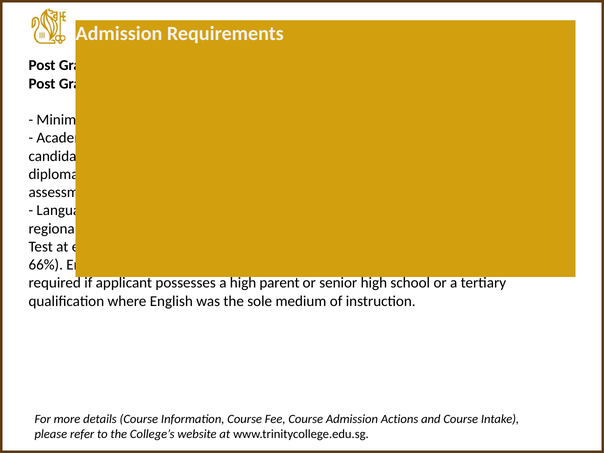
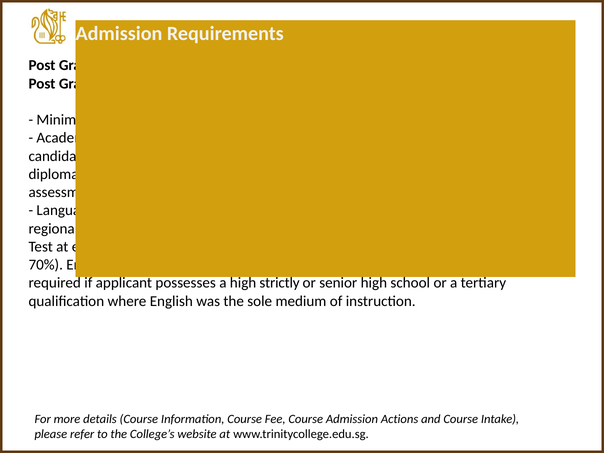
66%: 66% -> 70%
parent: parent -> strictly
